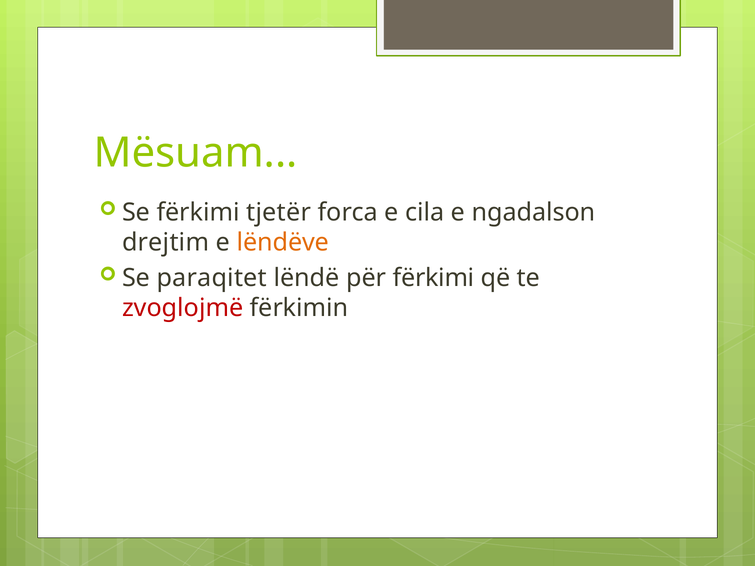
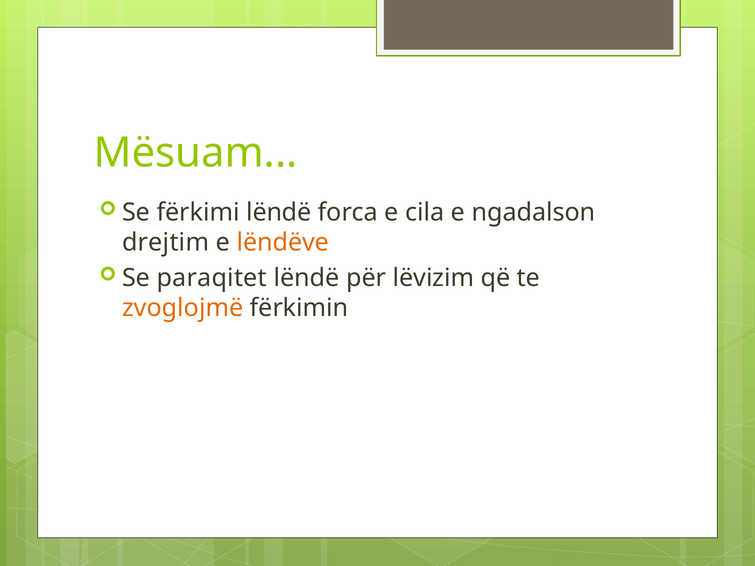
fërkimi tjetër: tjetër -> lëndë
për fërkimi: fërkimi -> lëvizim
zvoglojmë colour: red -> orange
